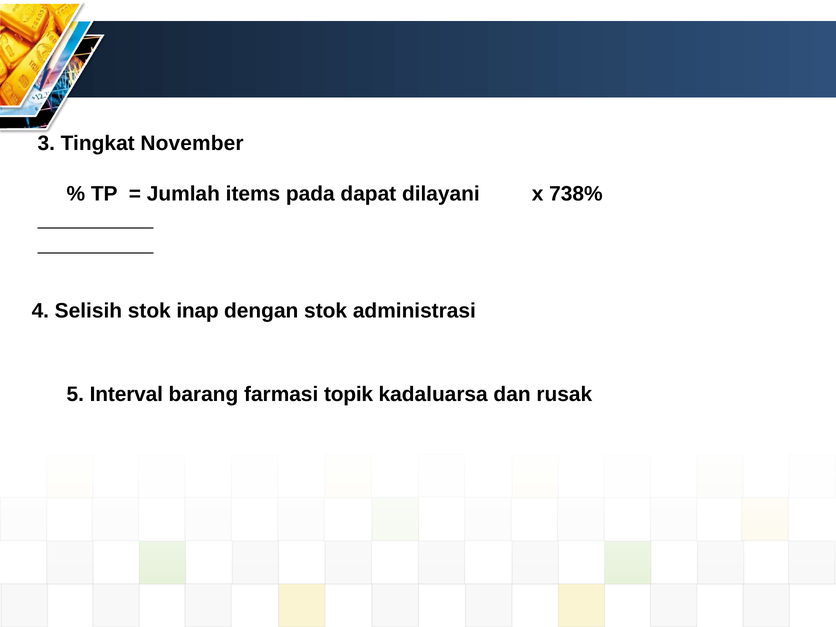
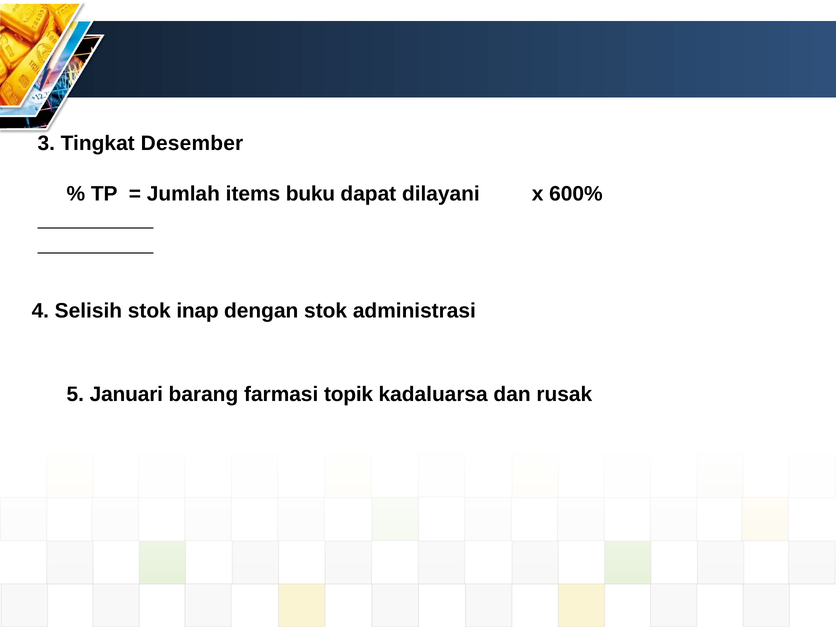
November: November -> Desember
pada: pada -> buku
738%: 738% -> 600%
Interval: Interval -> Januari
